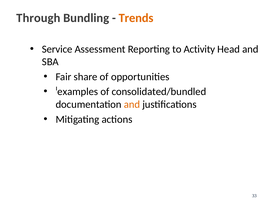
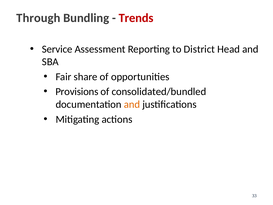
Trends colour: orange -> red
Activity: Activity -> District
ˡexamples: ˡexamples -> Provisions
